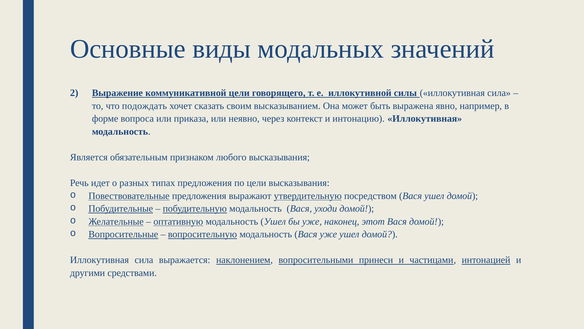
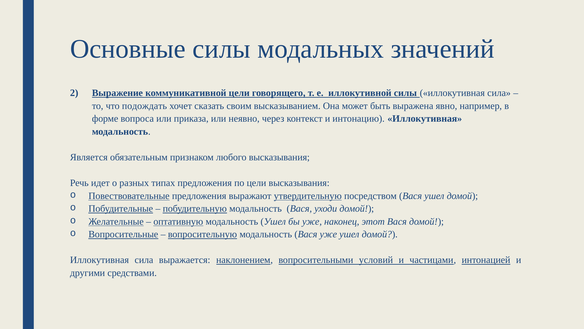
Основные виды: виды -> силы
принеси: принеси -> условий
